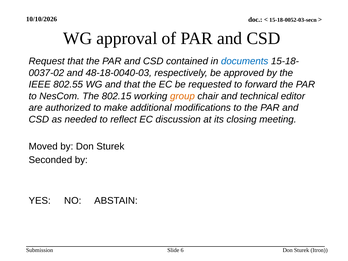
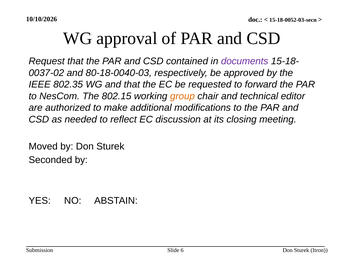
documents colour: blue -> purple
48-18-0040-03: 48-18-0040-03 -> 80-18-0040-03
802.55: 802.55 -> 802.35
